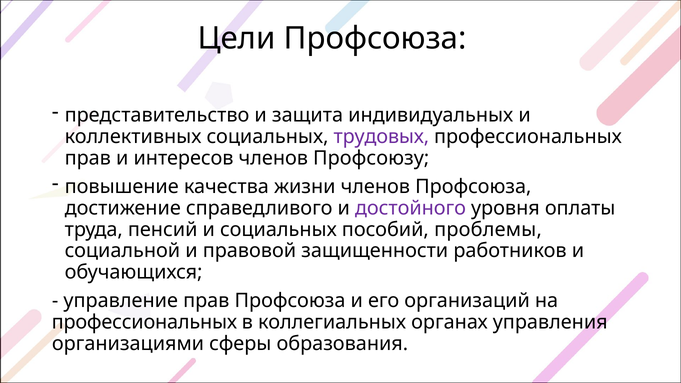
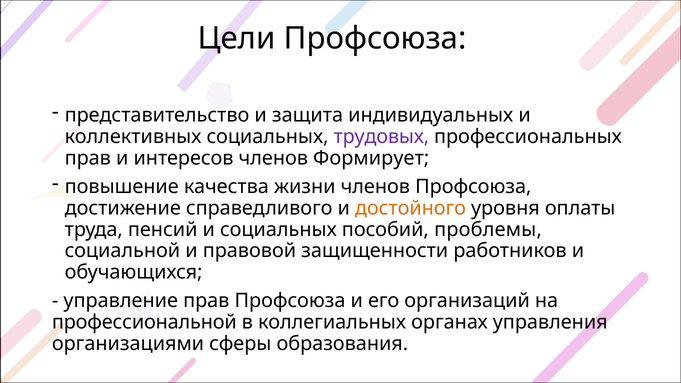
Профсоюзу: Профсоюзу -> Формирует
достойного colour: purple -> orange
профессиональных at (144, 322): профессиональных -> профессиональной
